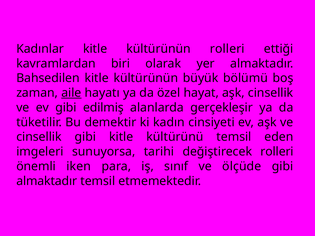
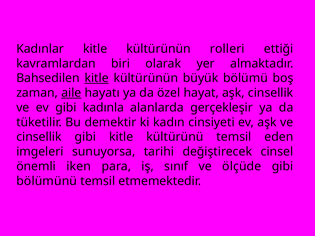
kitle at (97, 78) underline: none -> present
edilmiş: edilmiş -> kadınla
değiştirecek rolleri: rolleri -> cinsel
almaktadır at (47, 181): almaktadır -> bölümünü
